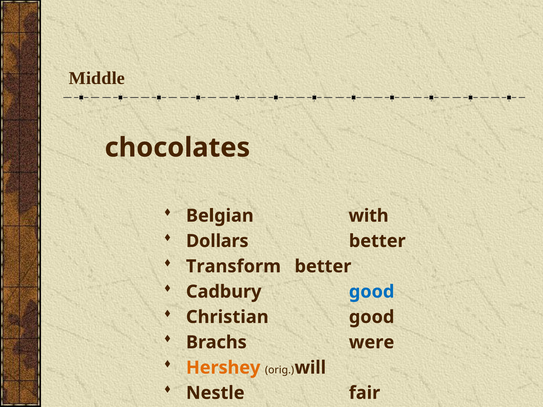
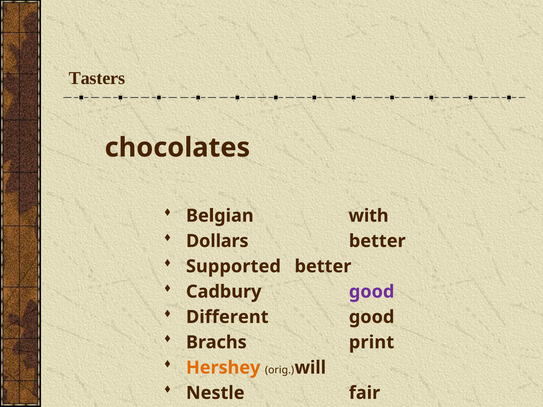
Middle: Middle -> Tasters
Transform: Transform -> Supported
good at (372, 292) colour: blue -> purple
Christian: Christian -> Different
were: were -> print
